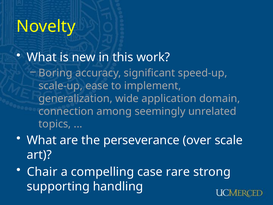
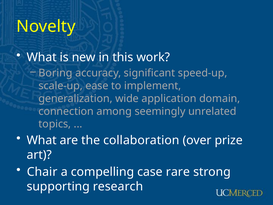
perseverance: perseverance -> collaboration
scale: scale -> prize
handling: handling -> research
